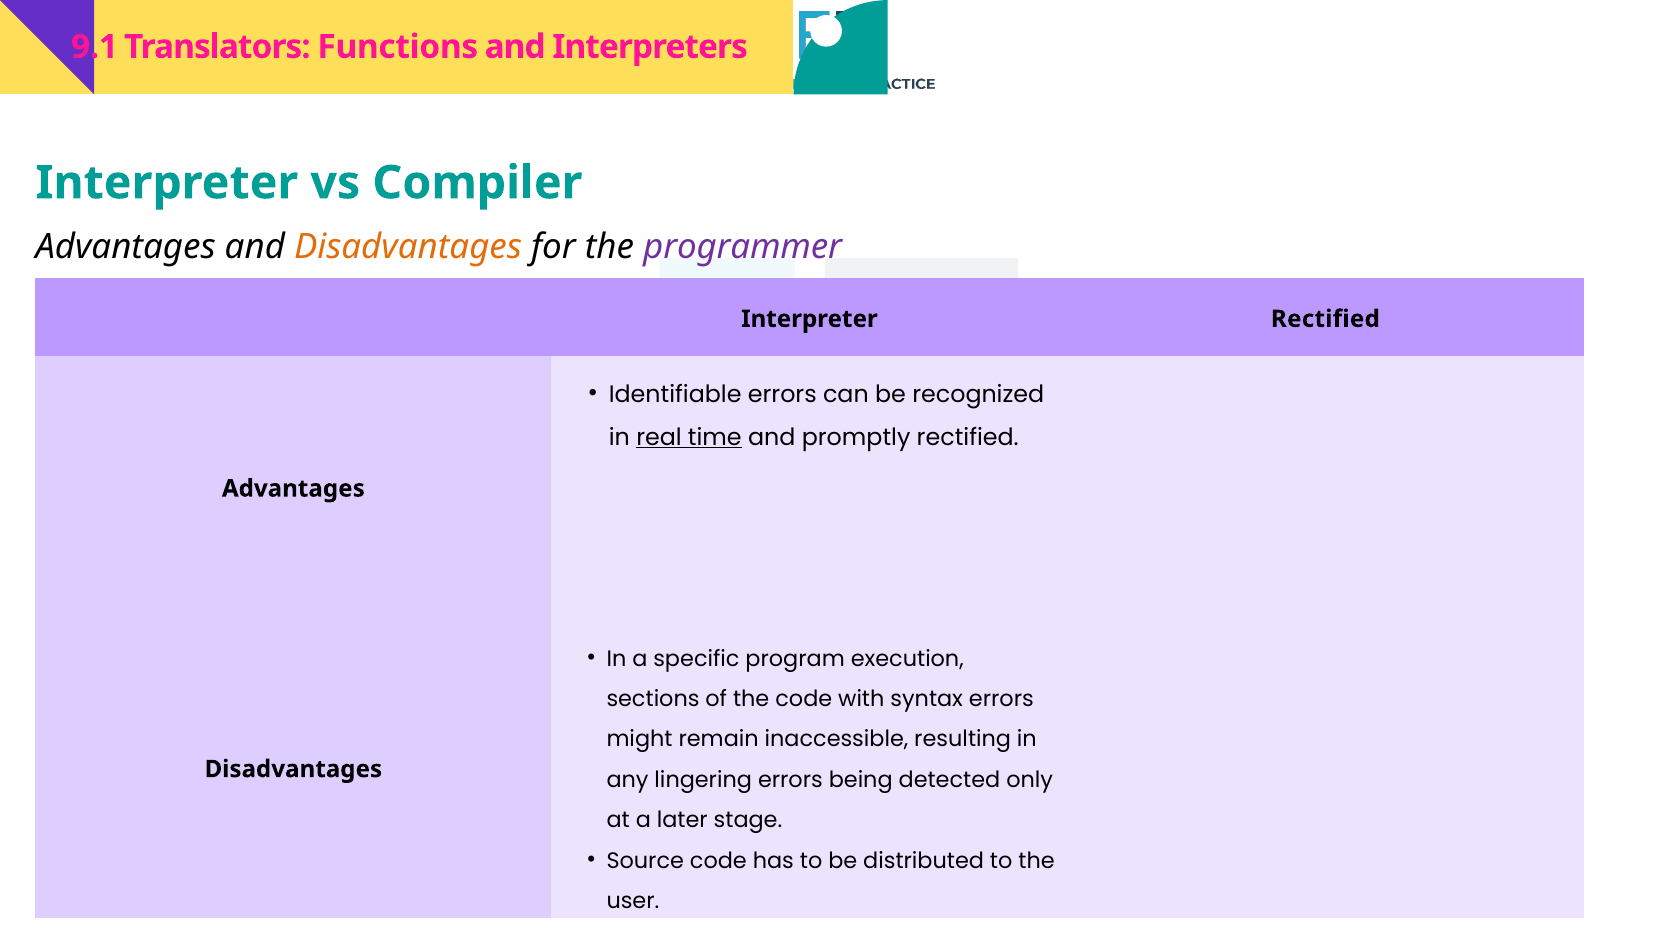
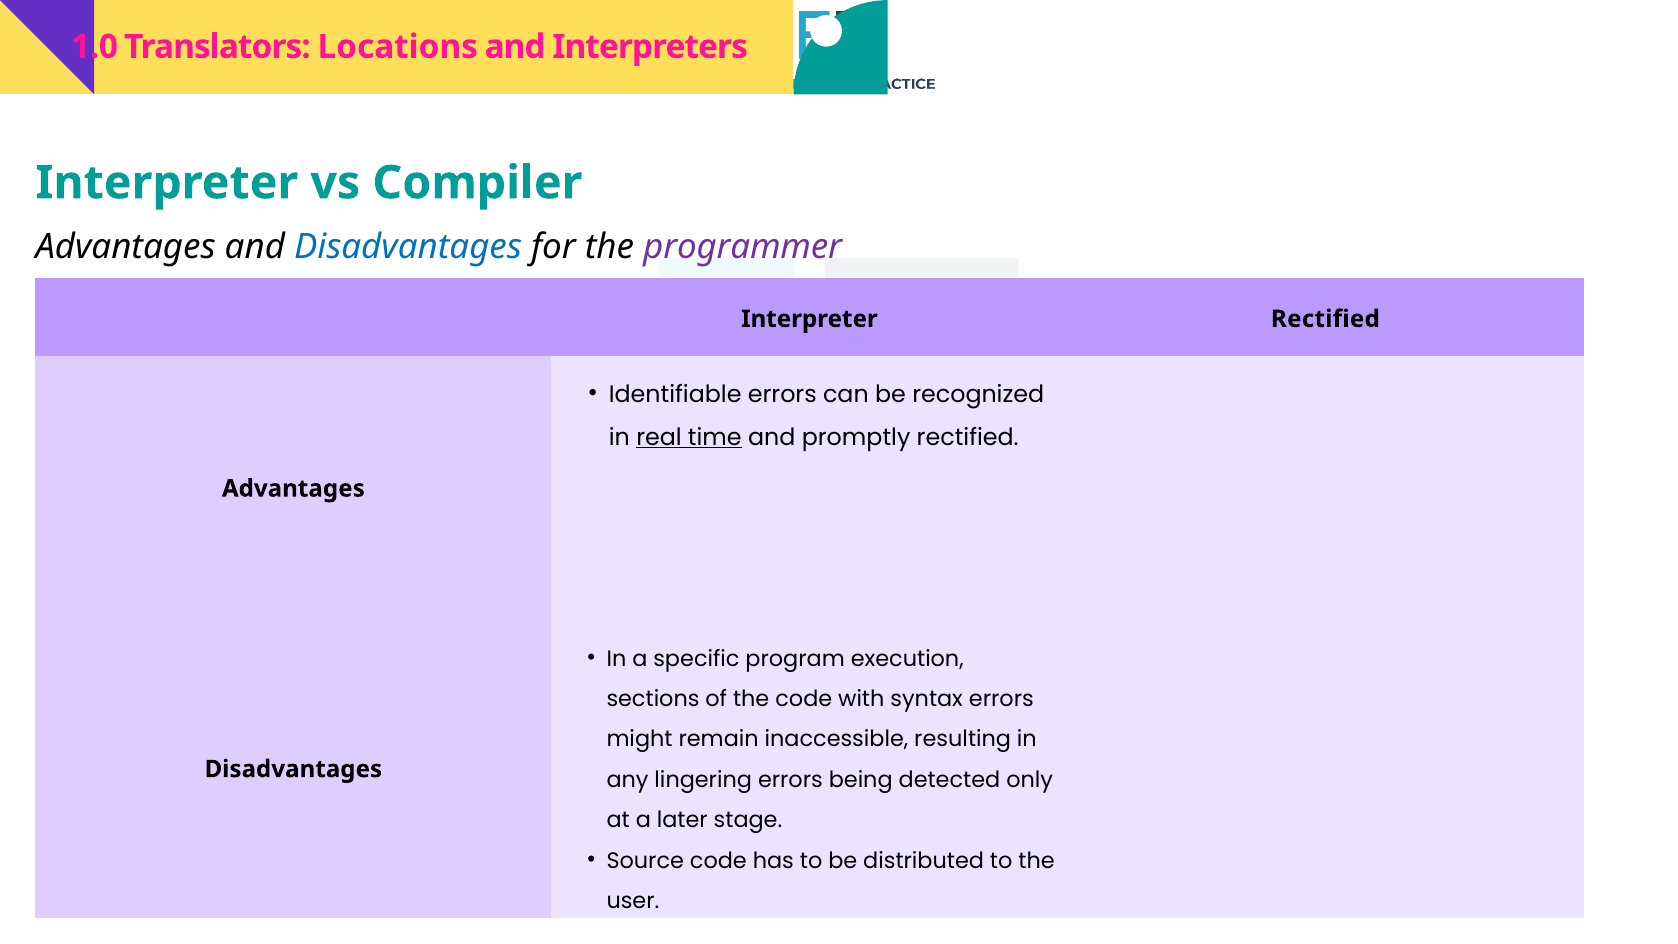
9.1: 9.1 -> 1.0
Functions: Functions -> Locations
Disadvantages at (408, 247) colour: orange -> blue
